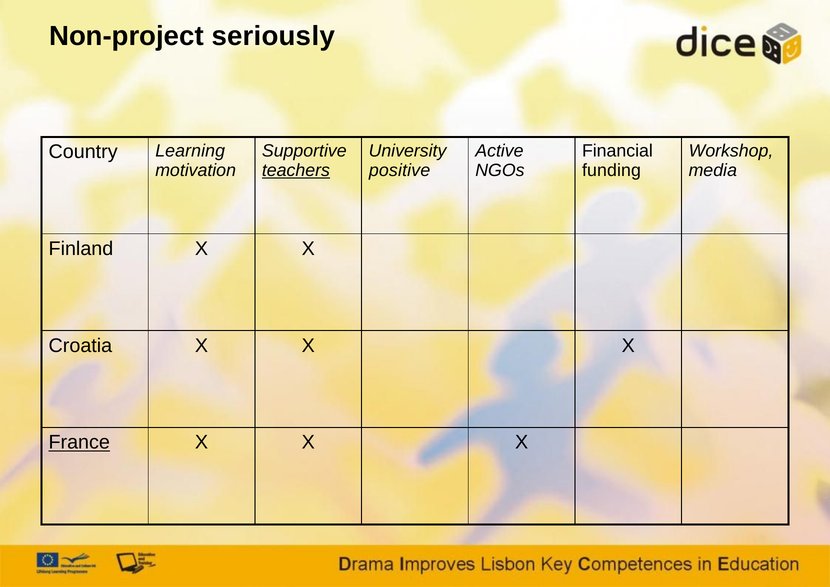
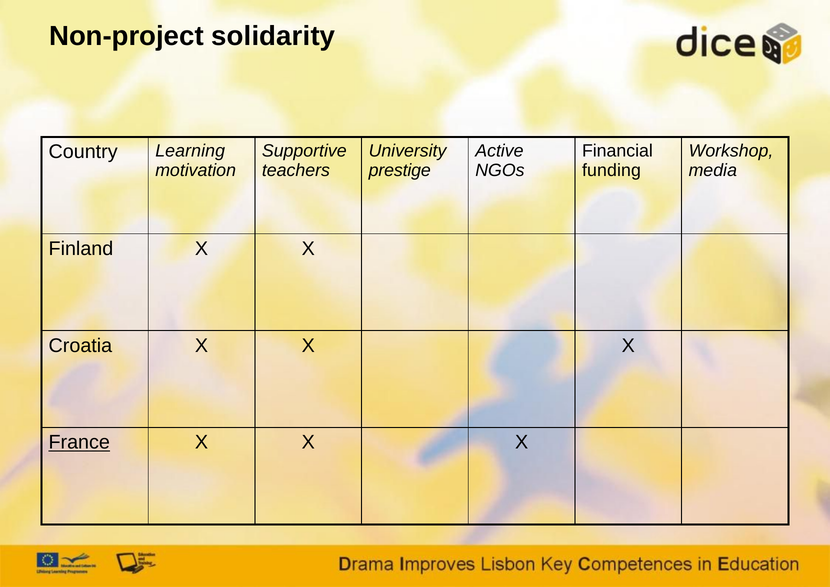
seriously: seriously -> solidarity
teachers underline: present -> none
positive: positive -> prestige
